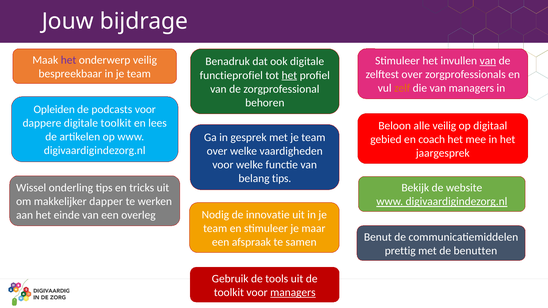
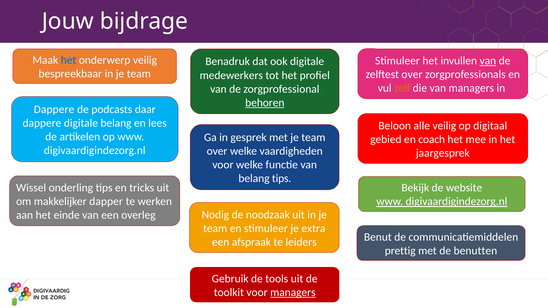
het at (69, 60) colour: purple -> blue
functieprofiel: functieprofiel -> medewerkers
het at (289, 75) underline: present -> none
behoren underline: none -> present
Opleiden at (54, 110): Opleiden -> Dappere
podcasts voor: voor -> daar
digitale toolkit: toolkit -> belang
innovatie: innovatie -> noodzaak
maar: maar -> extra
samen: samen -> leiders
